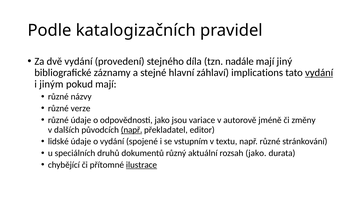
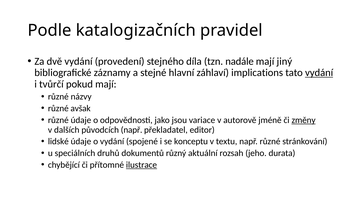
jiným: jiným -> tvůrčí
verze: verze -> avšak
změny underline: none -> present
např at (132, 130) underline: present -> none
vstupním: vstupním -> konceptu
rozsah jako: jako -> jeho
